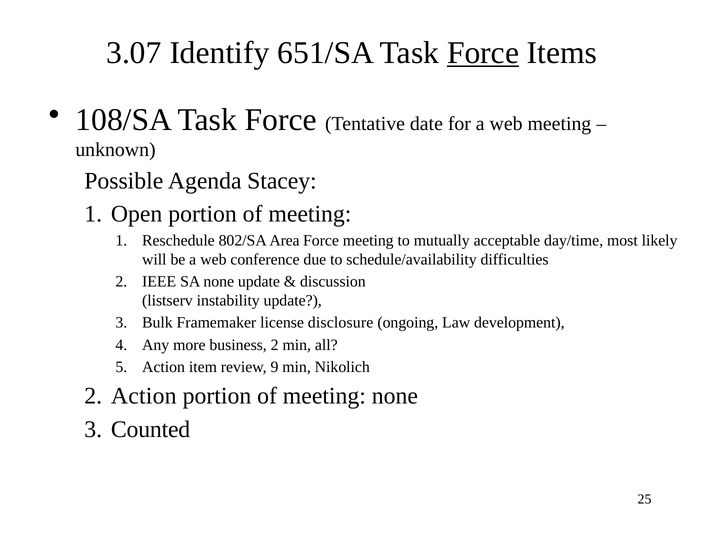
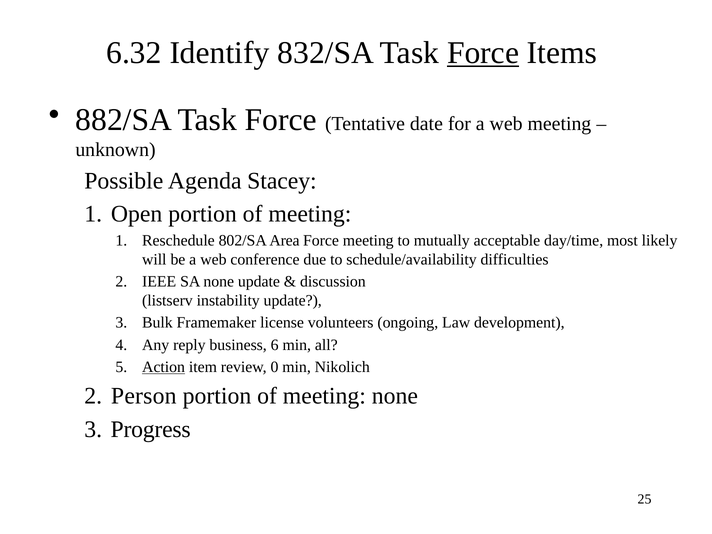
3.07: 3.07 -> 6.32
651/SA: 651/SA -> 832/SA
108/SA: 108/SA -> 882/SA
disclosure: disclosure -> volunteers
more: more -> reply
business 2: 2 -> 6
Action at (164, 367) underline: none -> present
9: 9 -> 0
Action at (144, 396): Action -> Person
Counted: Counted -> Progress
